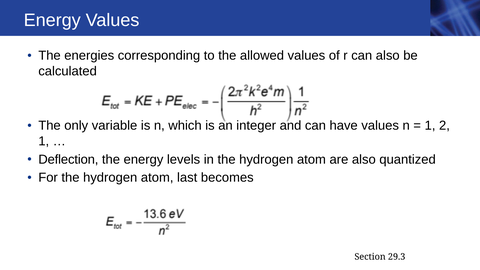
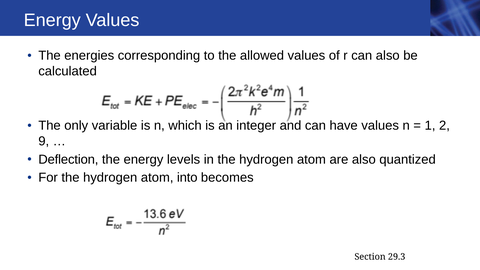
1 at (44, 141): 1 -> 9
last: last -> into
